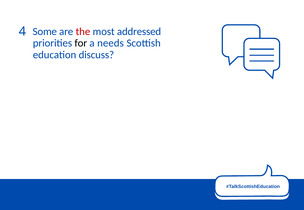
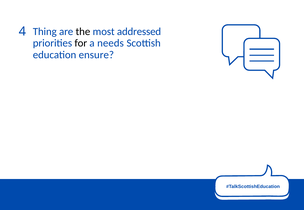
Some: Some -> Thing
the colour: red -> black
discuss: discuss -> ensure
